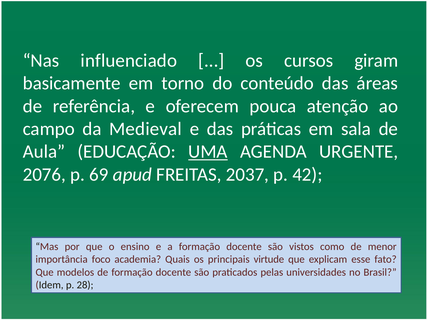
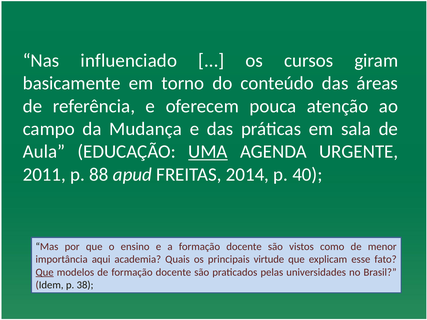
Medieval: Medieval -> Mudança
2076: 2076 -> 2011
69: 69 -> 88
2037: 2037 -> 2014
42: 42 -> 40
foco: foco -> aqui
Que at (45, 272) underline: none -> present
28: 28 -> 38
